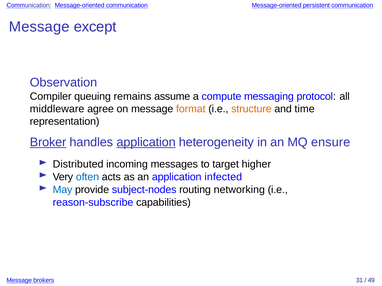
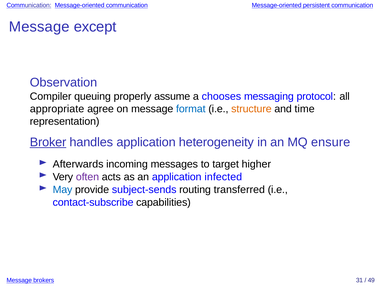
remains: remains -> properly
compute: compute -> chooses
middleware: middleware -> appropriate
format colour: orange -> blue
application at (146, 143) underline: present -> none
Distributed: Distributed -> Afterwards
often colour: blue -> purple
subject-nodes: subject-nodes -> subject-sends
networking: networking -> transferred
reason-subscribe: reason-subscribe -> contact-subscribe
